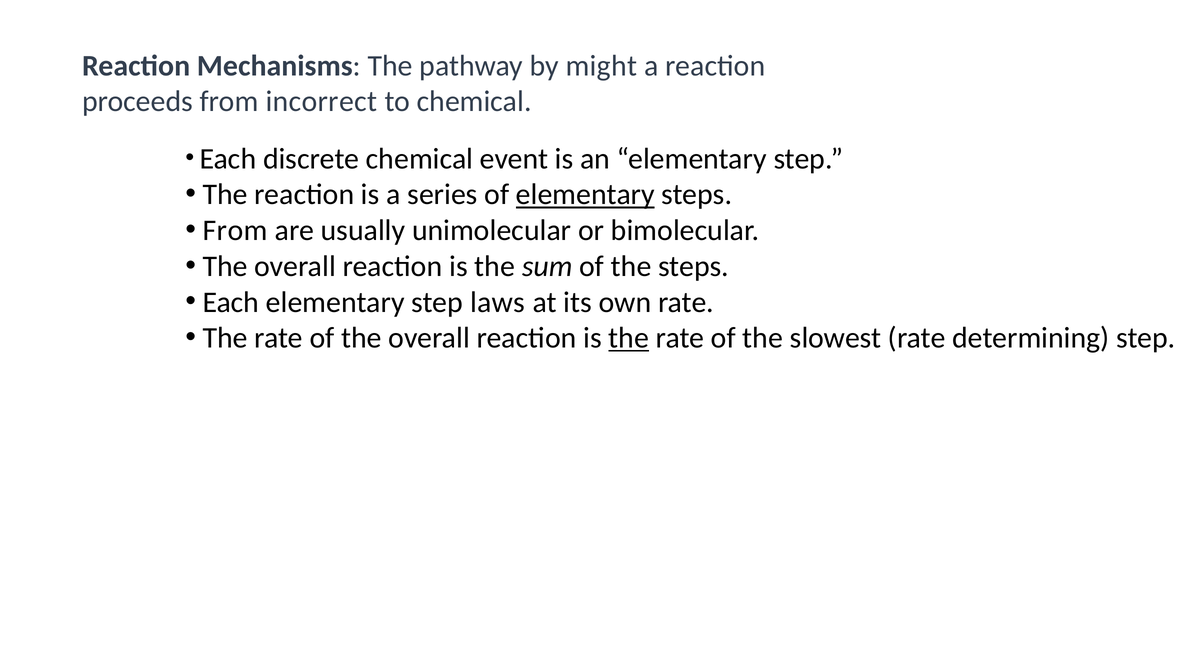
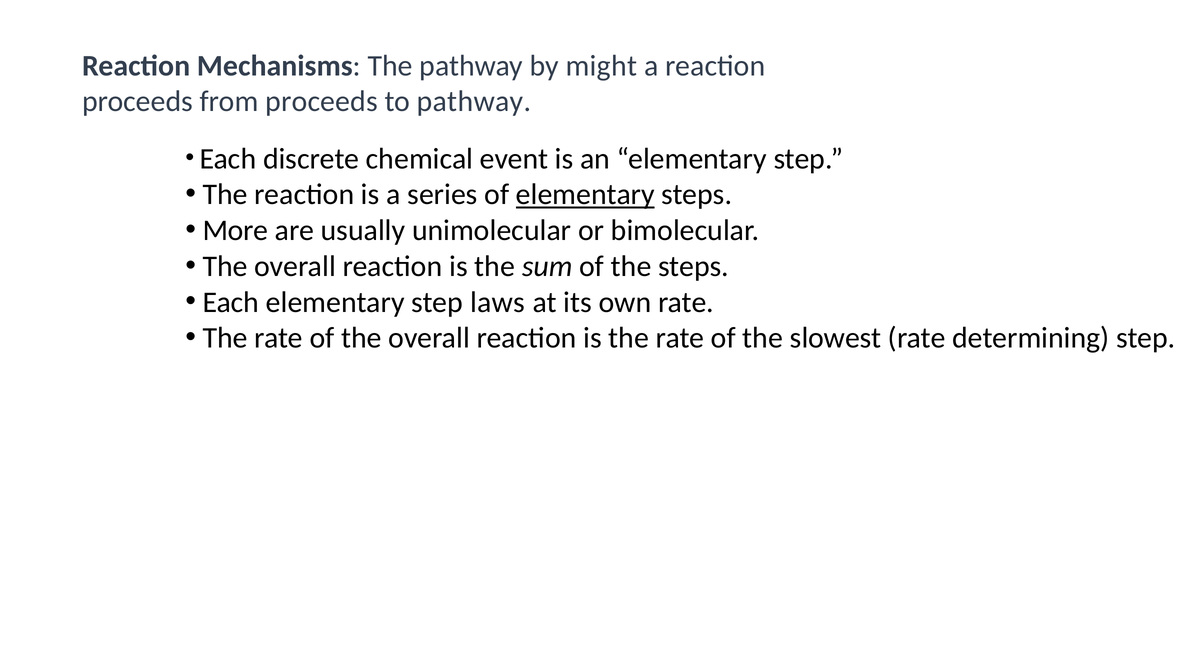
from incorrect: incorrect -> proceeds
to chemical: chemical -> pathway
From at (235, 231): From -> More
the at (629, 338) underline: present -> none
